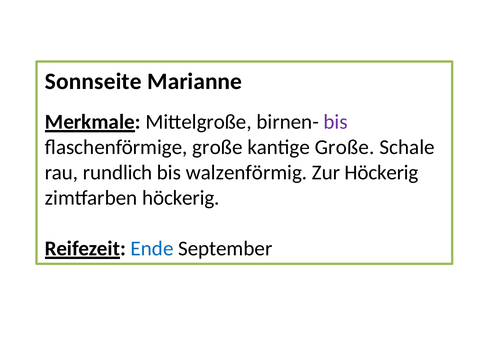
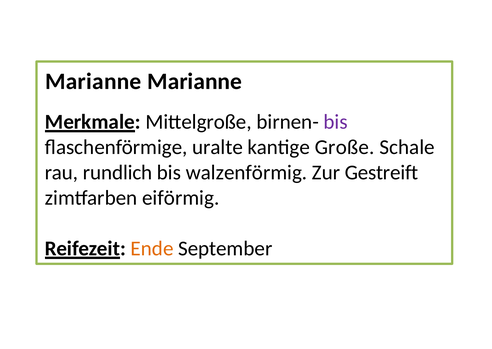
Sonnseite at (93, 81): Sonnseite -> Marianne
flaschenförmige große: große -> uralte
Zur Höckerig: Höckerig -> Gestreift
zimtfarben höckerig: höckerig -> eiförmig
Ende colour: blue -> orange
